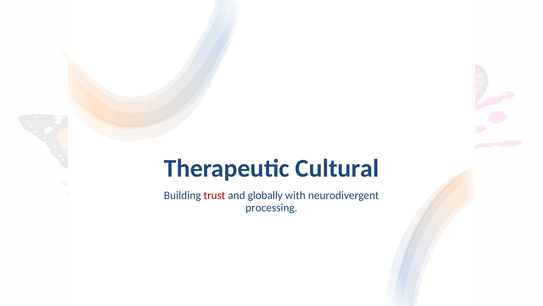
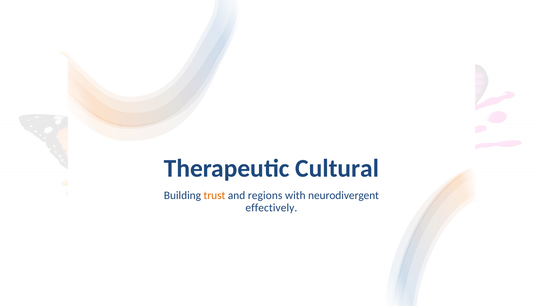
trust colour: red -> orange
globally: globally -> regions
processing: processing -> effectively
